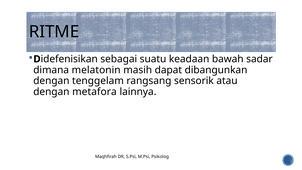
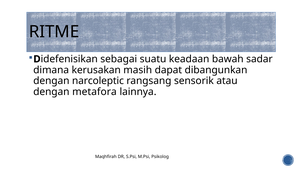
melatonin: melatonin -> kerusakan
tenggelam: tenggelam -> narcoleptic
